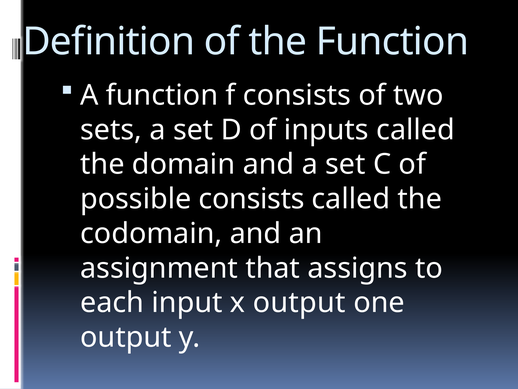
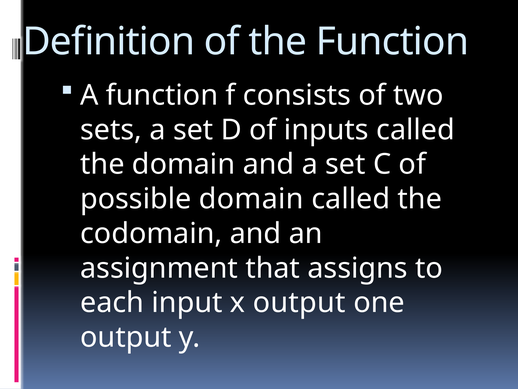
possible consists: consists -> domain
